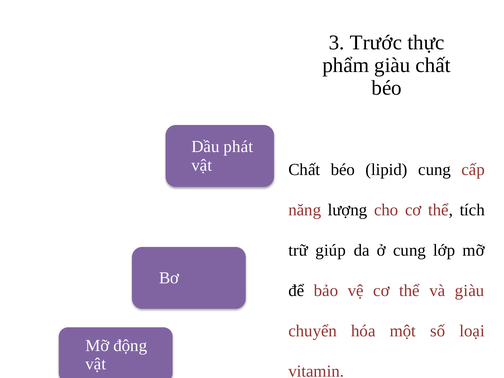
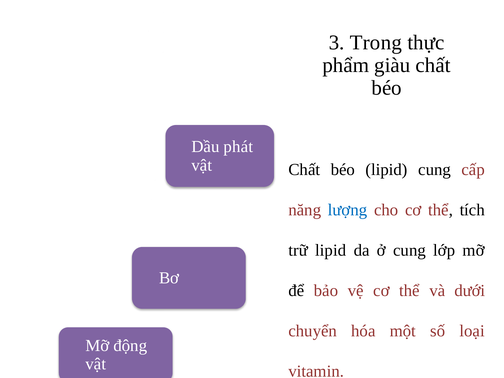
Trước: Trước -> Trong
lượng colour: black -> blue
trữ giúp: giúp -> lipid
và giàu: giàu -> dưới
